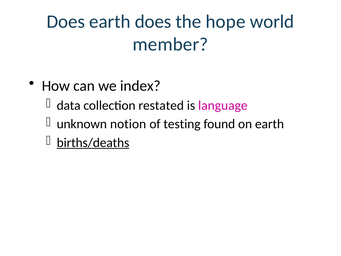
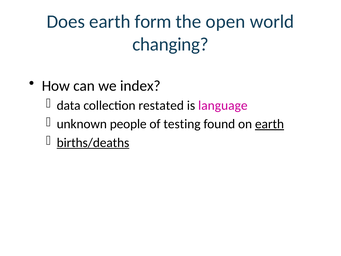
earth does: does -> form
hope: hope -> open
member: member -> changing
notion: notion -> people
earth at (270, 124) underline: none -> present
